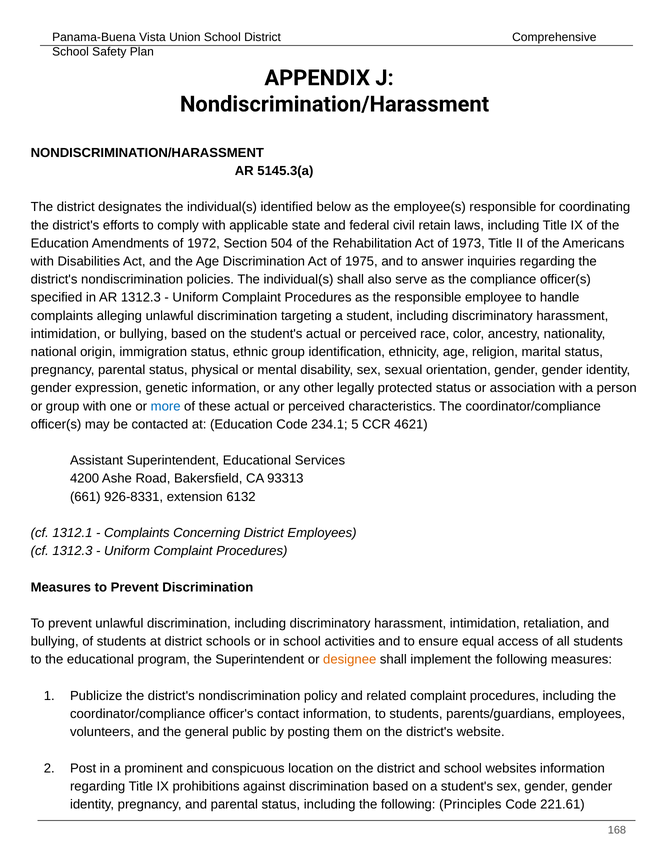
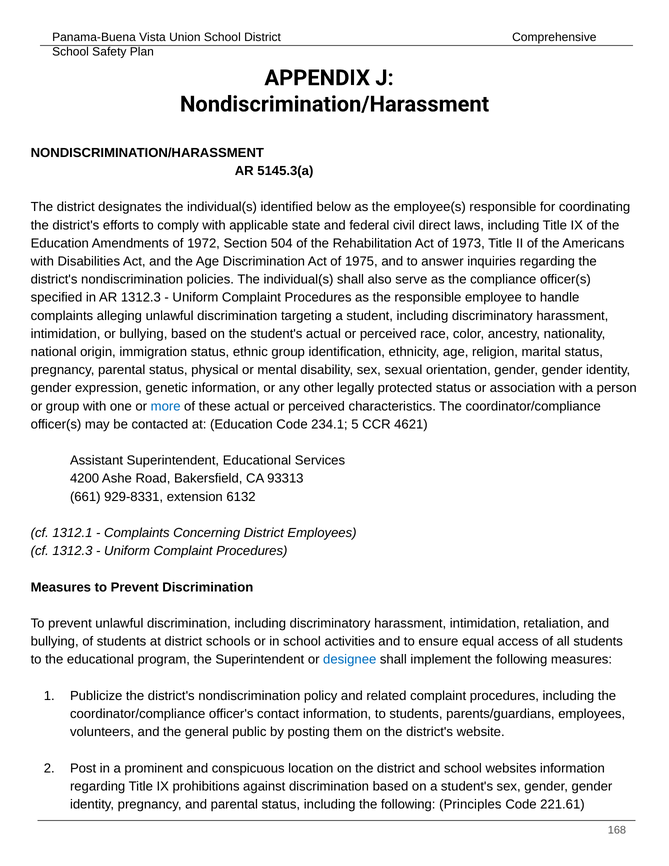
retain: retain -> direct
926-8331: 926-8331 -> 929-8331
designee colour: orange -> blue
